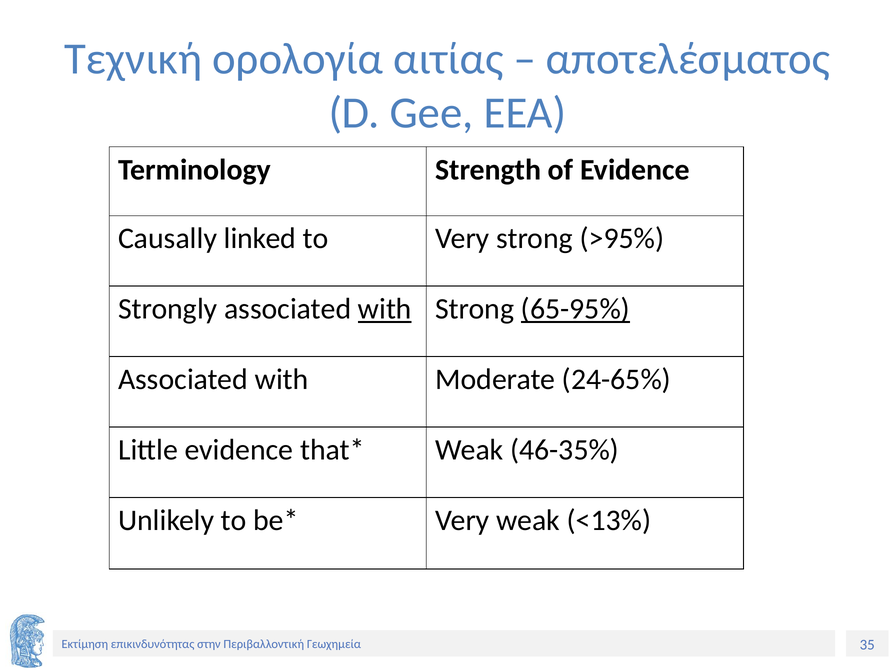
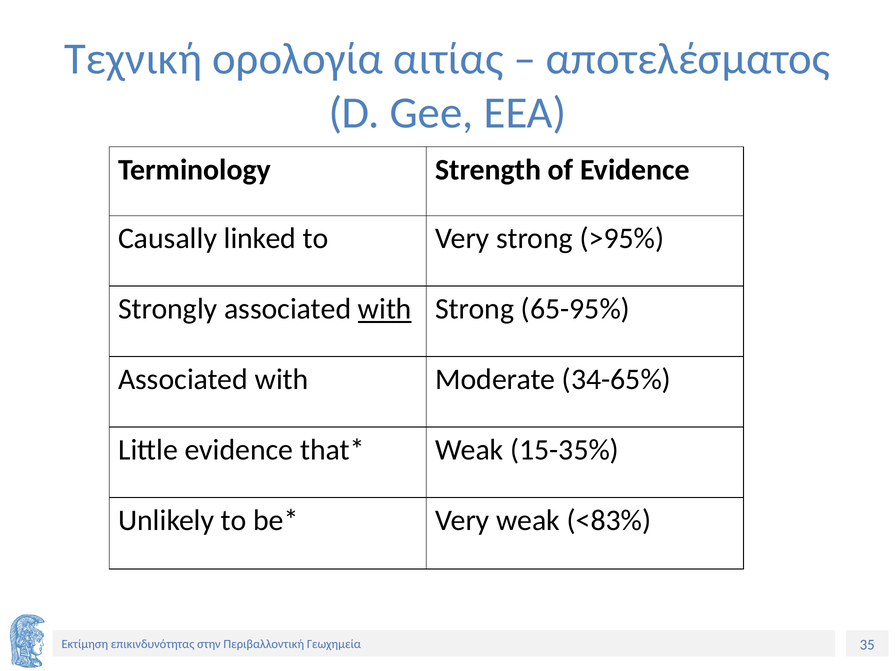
65-95% underline: present -> none
24-65%: 24-65% -> 34-65%
46-35%: 46-35% -> 15-35%
<13%: <13% -> <83%
